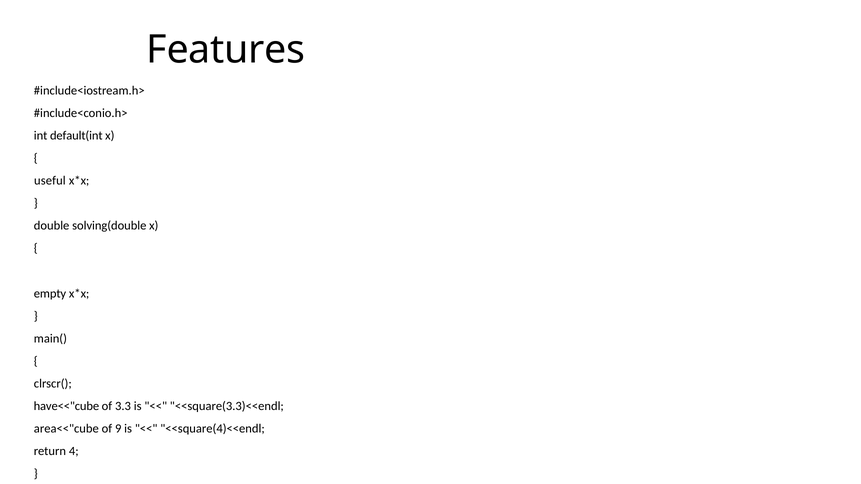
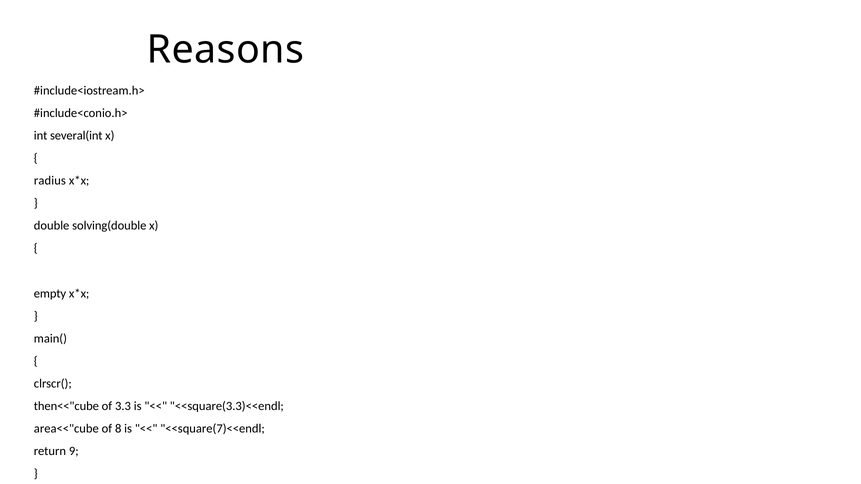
Features: Features -> Reasons
default(int: default(int -> several(int
useful: useful -> radius
have<<"cube: have<<"cube -> then<<"cube
9: 9 -> 8
<<square(4)<<endl: <<square(4)<<endl -> <<square(7)<<endl
4: 4 -> 9
